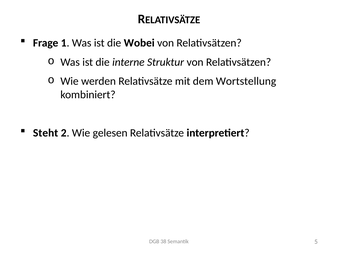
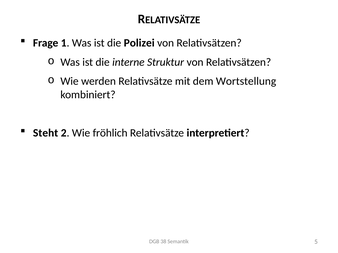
Wobei: Wobei -> Polizei
gelesen: gelesen -> fröhlich
